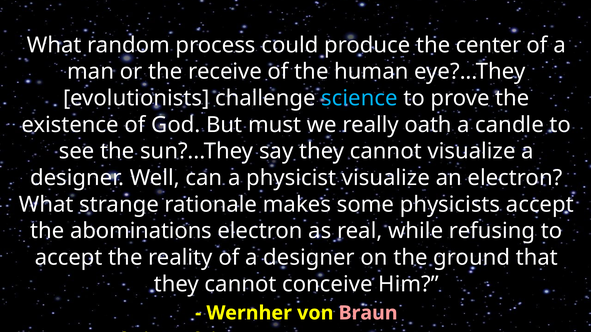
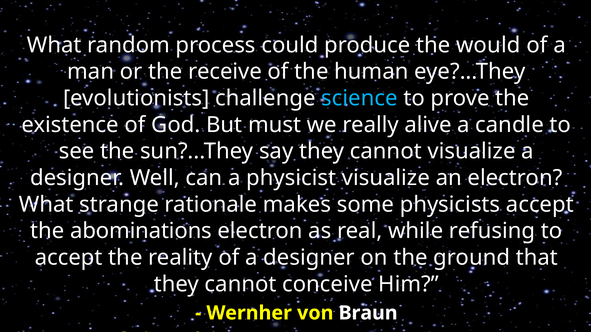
center: center -> would
oath: oath -> alive
Braun colour: pink -> white
